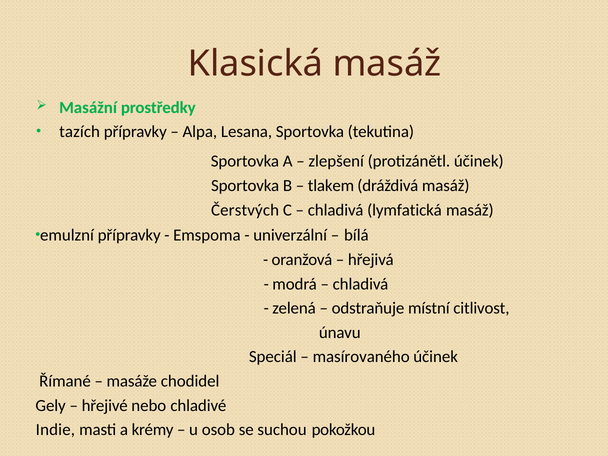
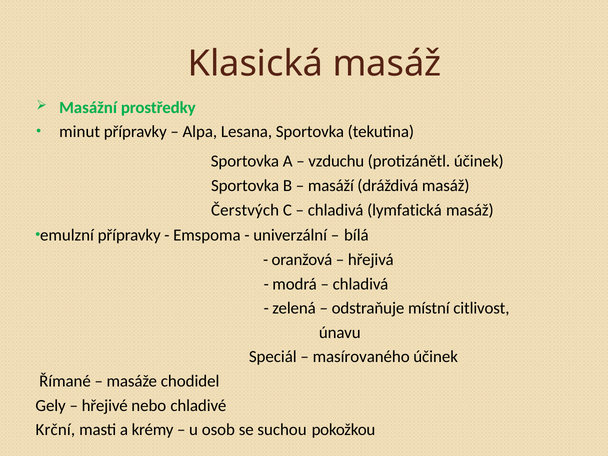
tazích: tazích -> minut
zlepšení: zlepšení -> vzduchu
tlakem: tlakem -> masáží
Indie: Indie -> Krční
